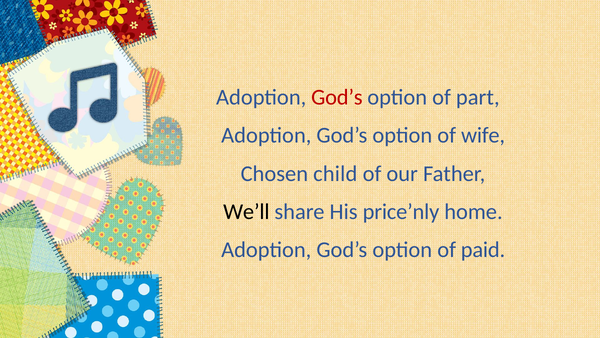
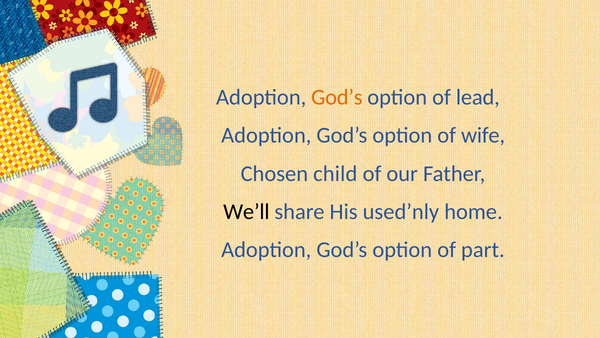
God’s at (337, 97) colour: red -> orange
part: part -> lead
price’nly: price’nly -> used’nly
paid: paid -> part
